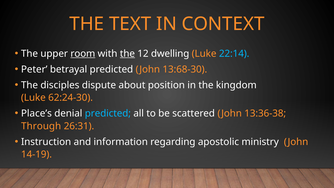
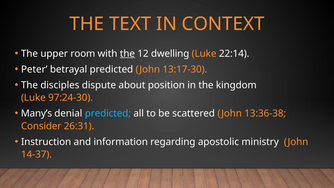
room underline: present -> none
22:14 colour: light blue -> white
13:68-30: 13:68-30 -> 13:17-30
62:24-30: 62:24-30 -> 97:24-30
Place’s: Place’s -> Many’s
Through: Through -> Consider
14-19: 14-19 -> 14-37
